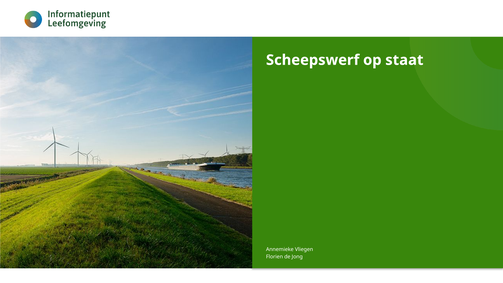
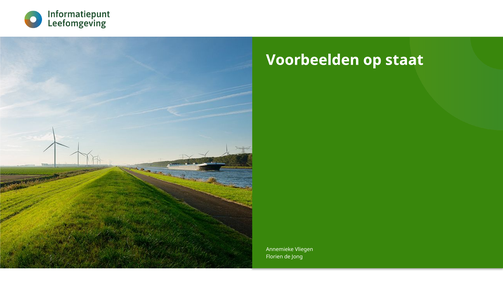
Scheepswerf: Scheepswerf -> Voorbeelden
